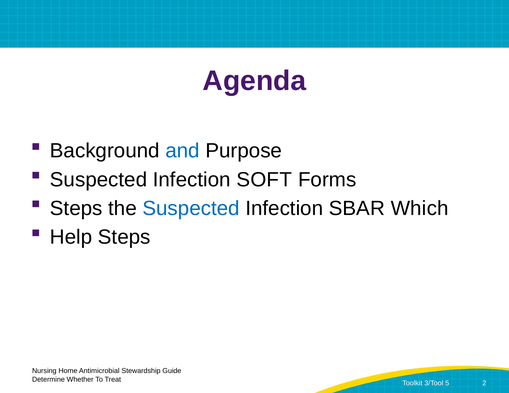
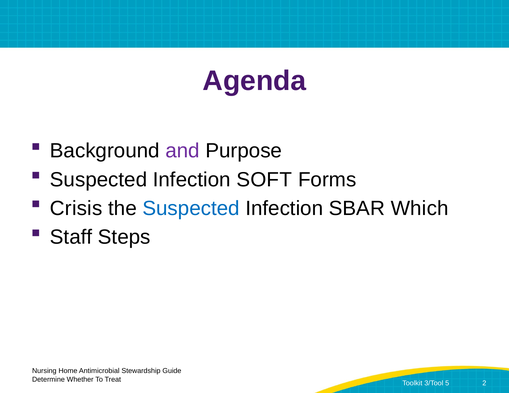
and colour: blue -> purple
Steps at (76, 209): Steps -> Crisis
Help: Help -> Staff
